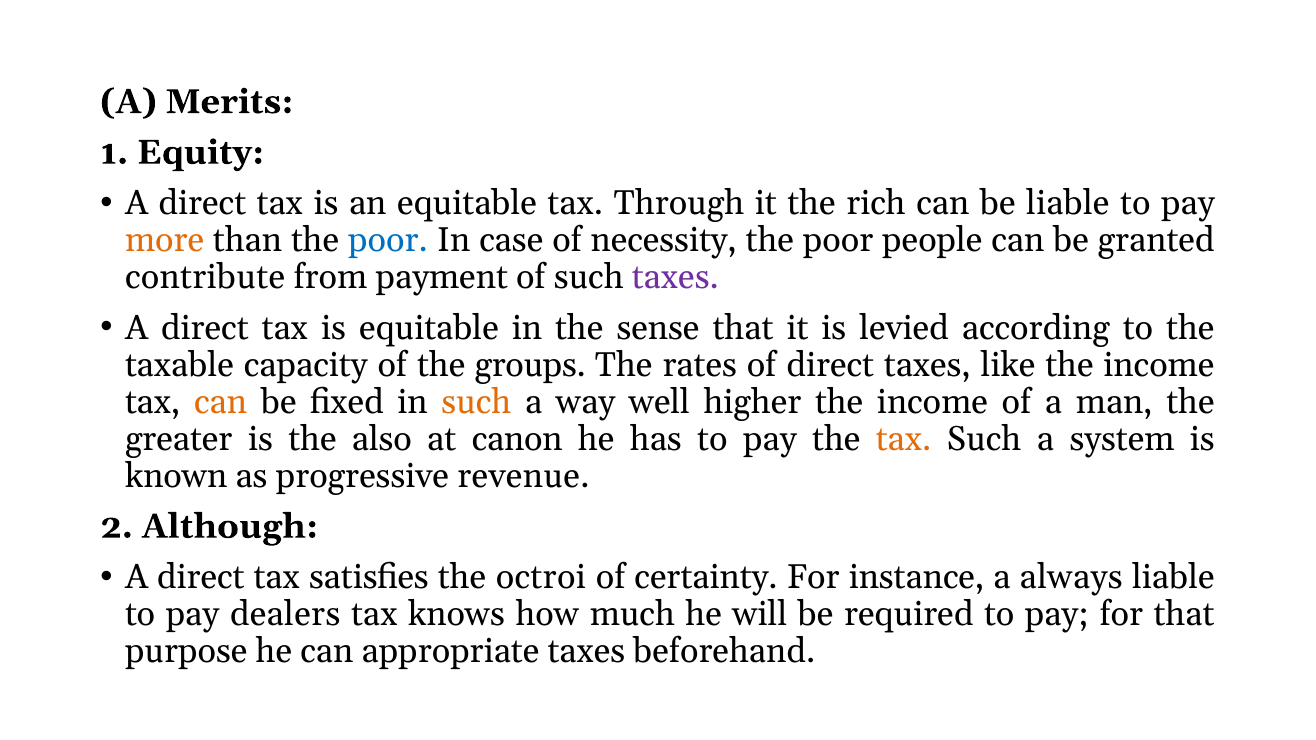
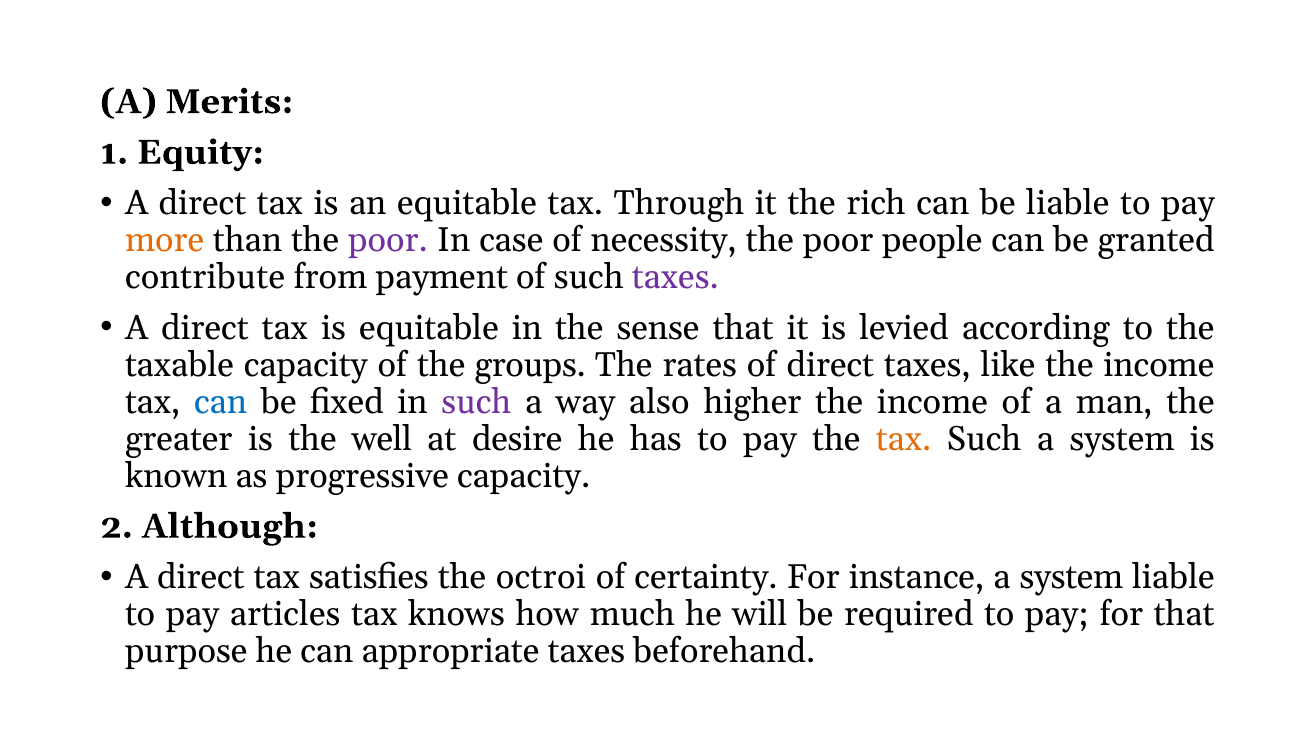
poor at (388, 240) colour: blue -> purple
can at (221, 402) colour: orange -> blue
such at (476, 402) colour: orange -> purple
well: well -> also
also: also -> well
canon: canon -> desire
progressive revenue: revenue -> capacity
instance a always: always -> system
dealers: dealers -> articles
